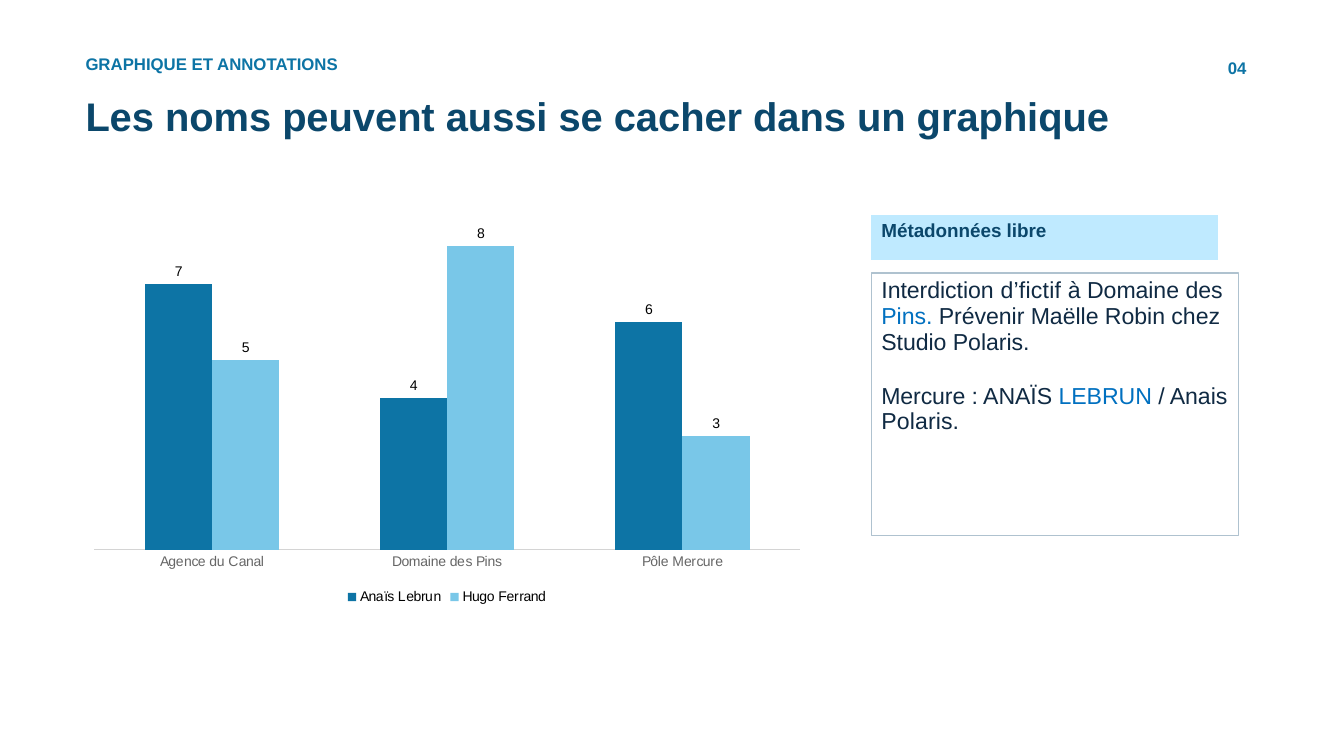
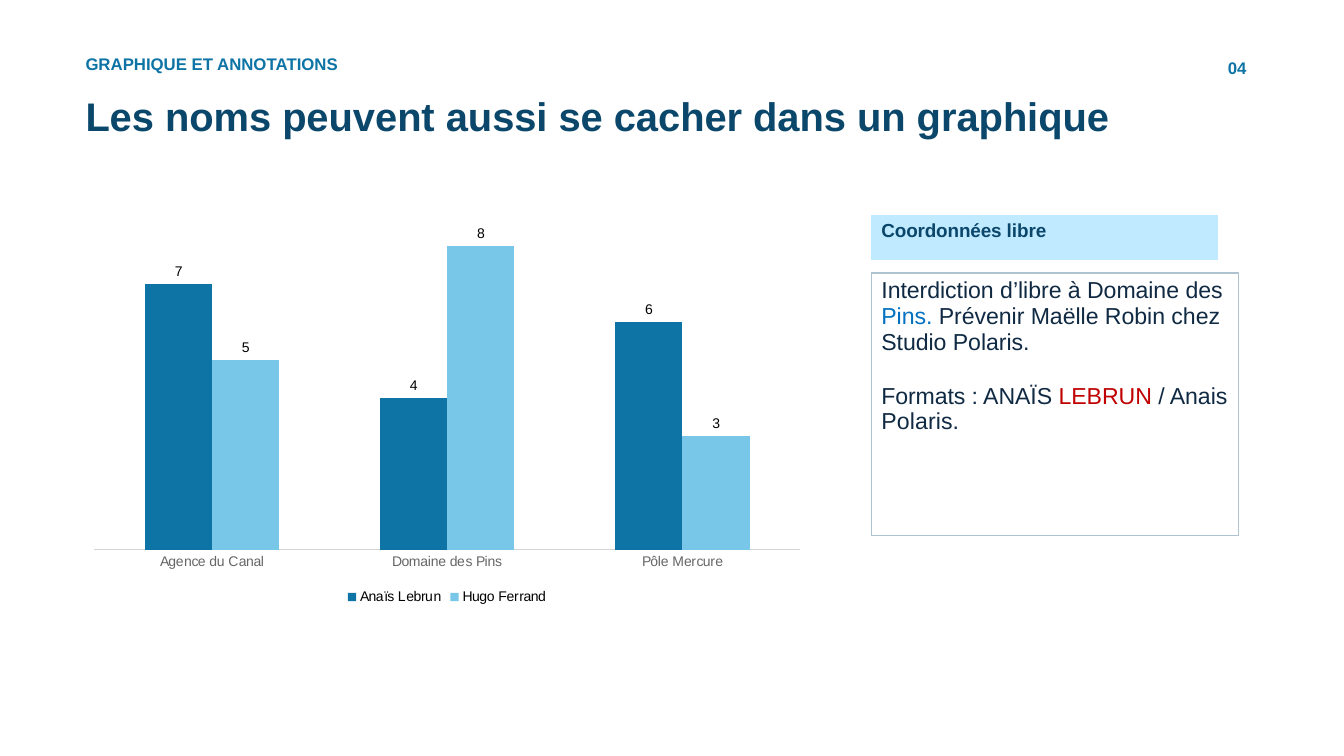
Métadonnées: Métadonnées -> Coordonnées
d’fictif: d’fictif -> d’libre
Mercure at (923, 397): Mercure -> Formats
LEBRUN at (1105, 397) colour: blue -> red
